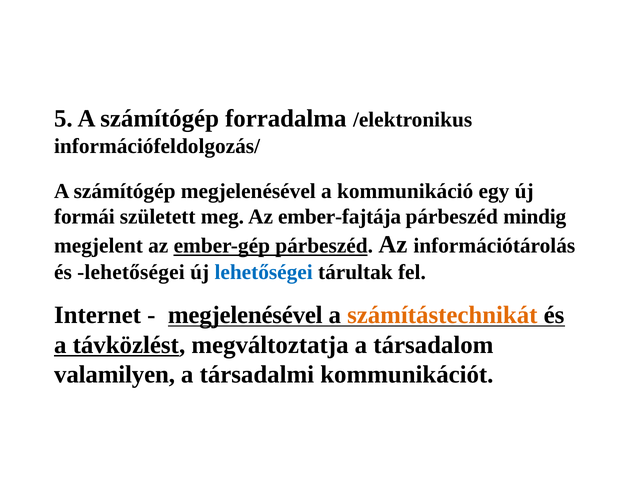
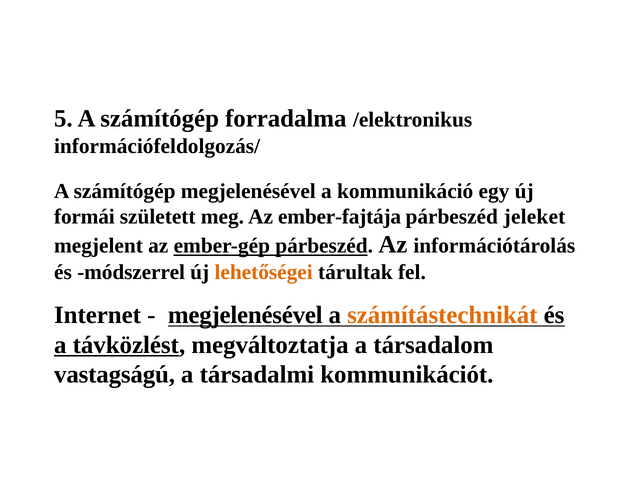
mindig: mindig -> jeleket
és lehetőségei: lehetőségei -> módszerrel
lehetőségei at (264, 272) colour: blue -> orange
valamilyen: valamilyen -> vastagságú
